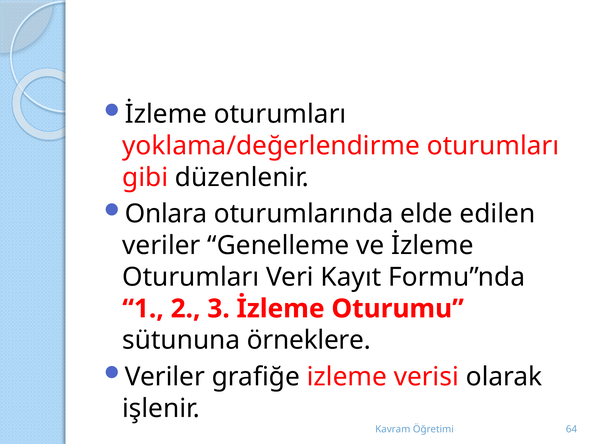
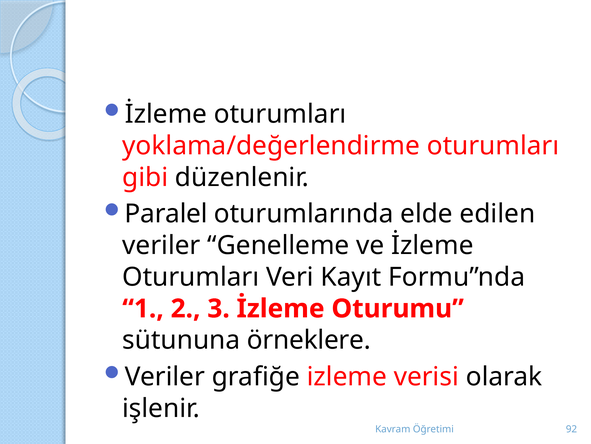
Onlara: Onlara -> Paralel
64: 64 -> 92
